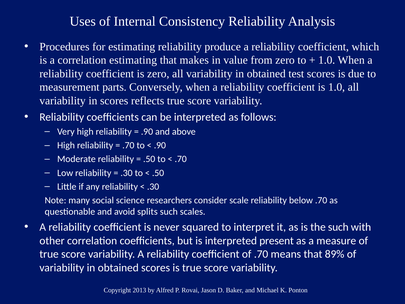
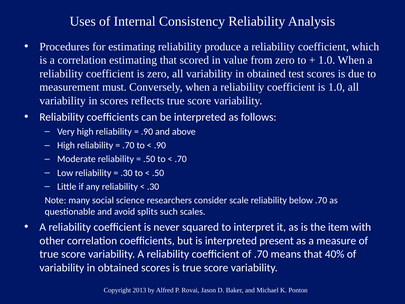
makes: makes -> scored
parts: parts -> must
the such: such -> item
89%: 89% -> 40%
